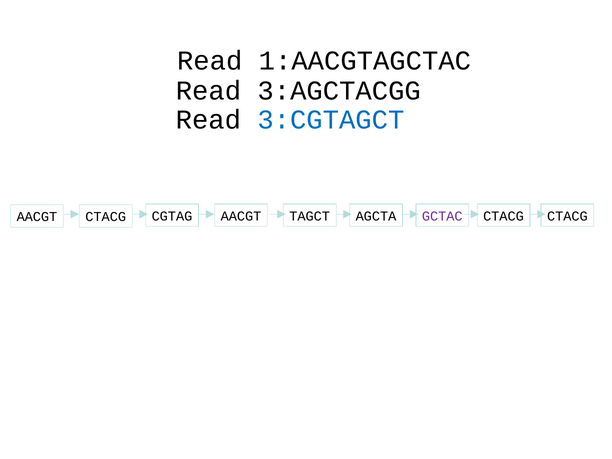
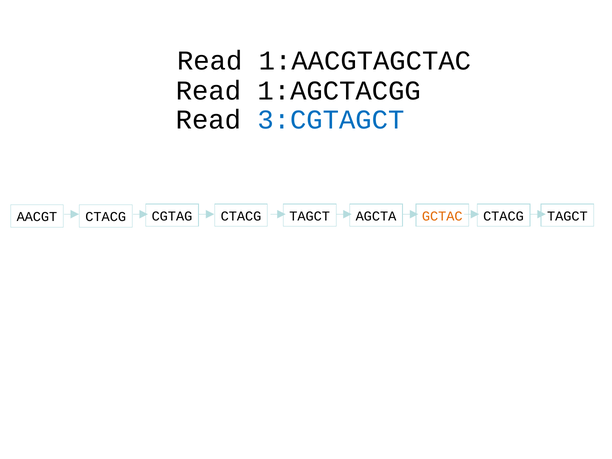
3:AGCTACGG: 3:AGCTACGG -> 1:AGCTACGG
CGTAG AACGT: AACGT -> CTACG
GCTAC colour: purple -> orange
CTACG at (567, 216): CTACG -> TAGCT
